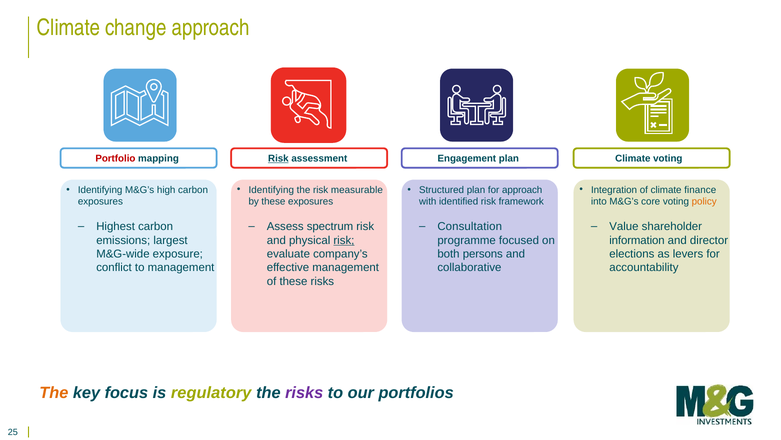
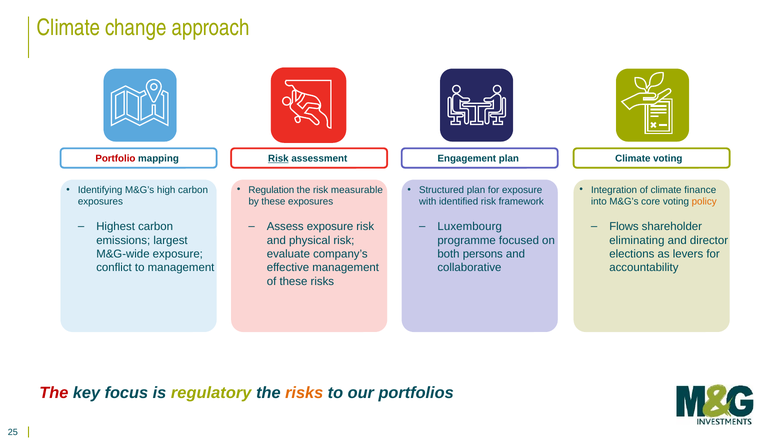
Identifying at (271, 190): Identifying -> Regulation
for approach: approach -> exposure
Assess spectrum: spectrum -> exposure
Consultation: Consultation -> Luxembourg
Value: Value -> Flows
risk at (344, 240) underline: present -> none
information: information -> eliminating
The at (54, 393) colour: orange -> red
risks at (304, 393) colour: purple -> orange
